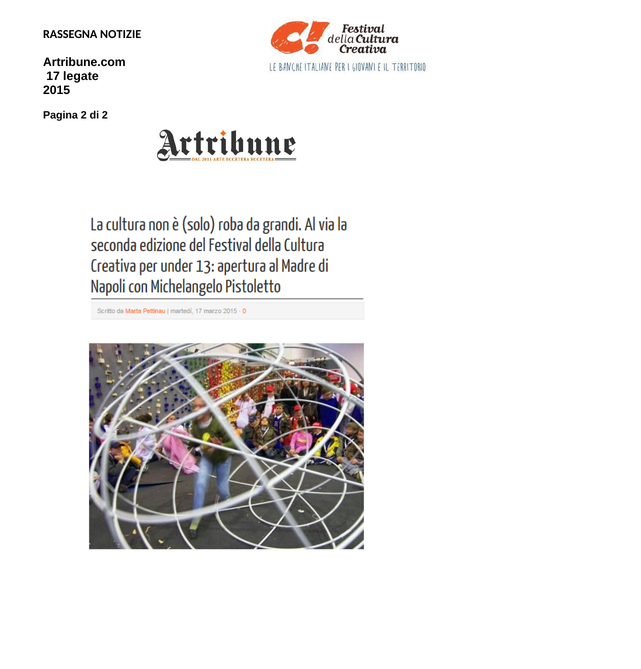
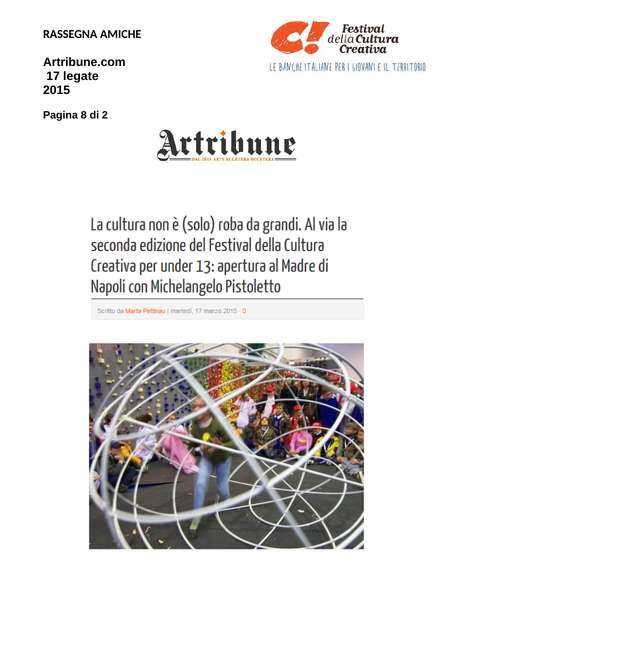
NOTIZIE: NOTIZIE -> AMICHE
Pagina 2: 2 -> 8
